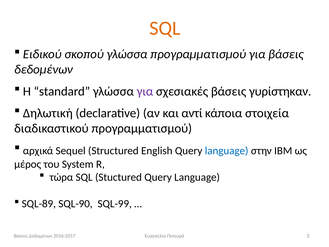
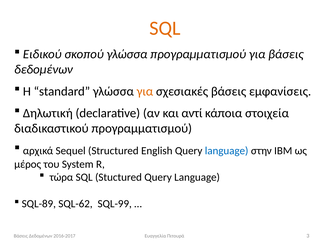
για at (145, 91) colour: purple -> orange
γυρίστηκαν: γυρίστηκαν -> εμφανίσεις
SQL-90: SQL-90 -> SQL-62
